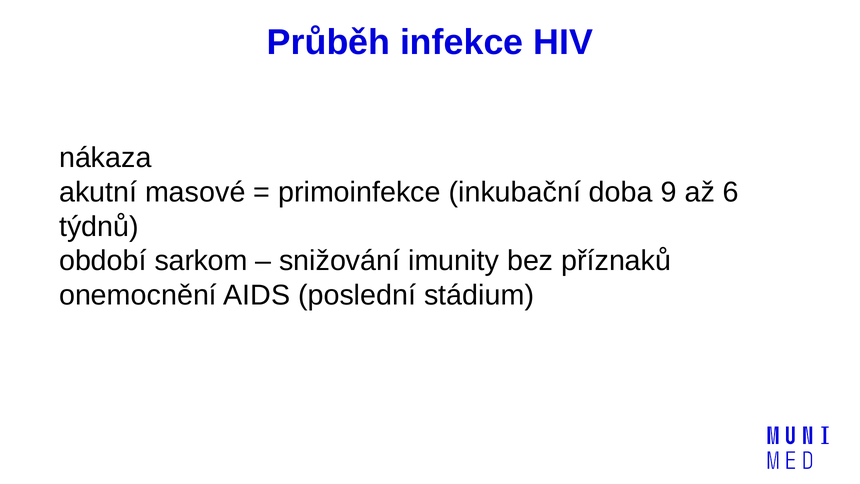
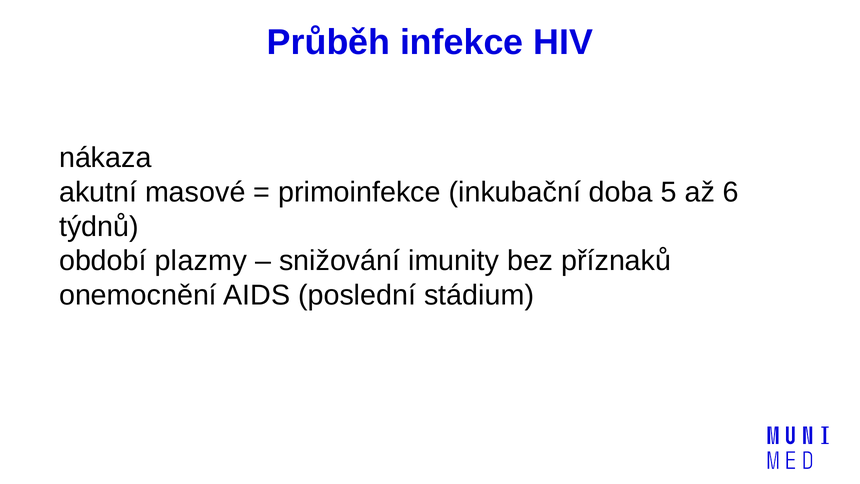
9: 9 -> 5
sarkom: sarkom -> plazmy
